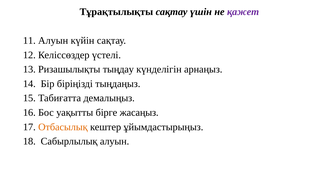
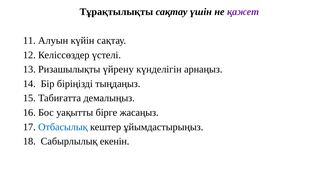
тыңдау: тыңдау -> үйрену
Отбасылық colour: orange -> blue
Сабырлылық алуын: алуын -> екенін
